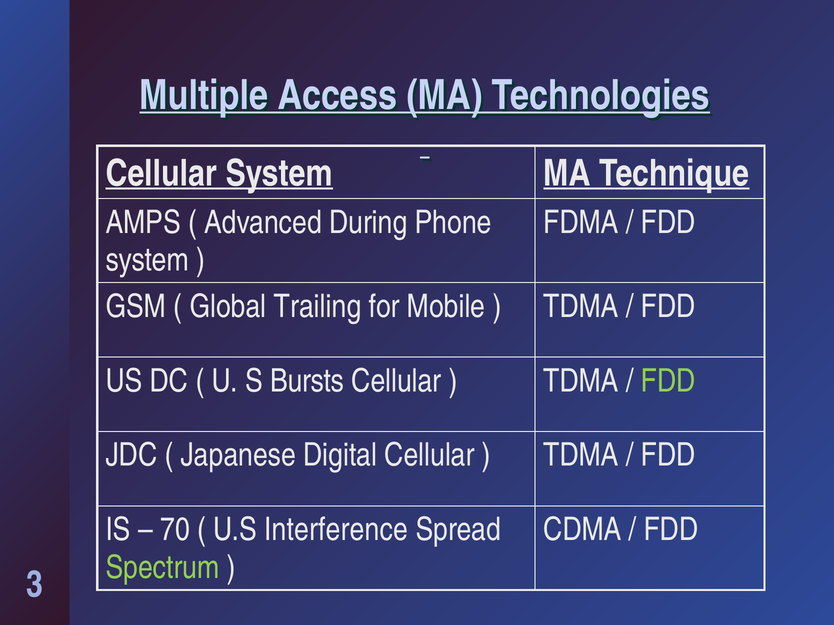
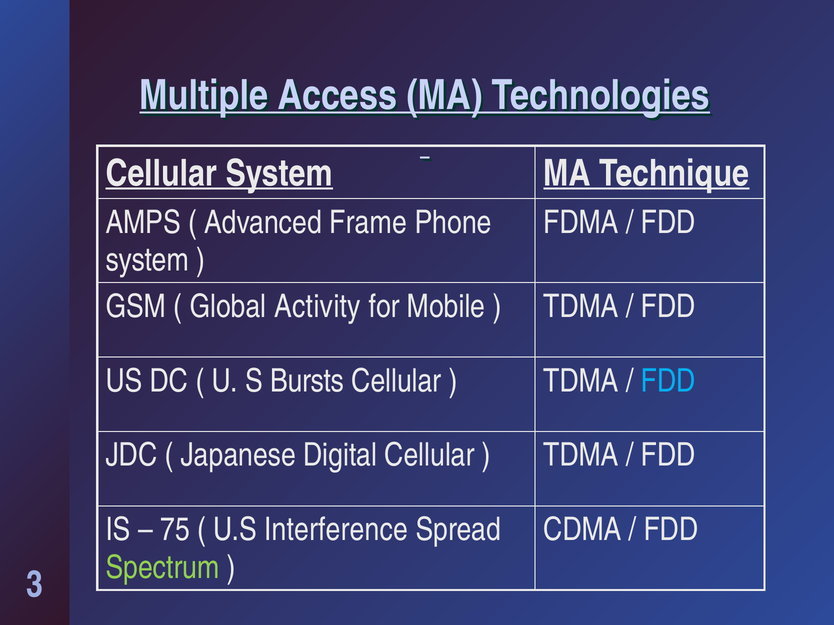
During: During -> Frame
Trailing: Trailing -> Activity
FDD at (668, 381) colour: light green -> light blue
70: 70 -> 75
